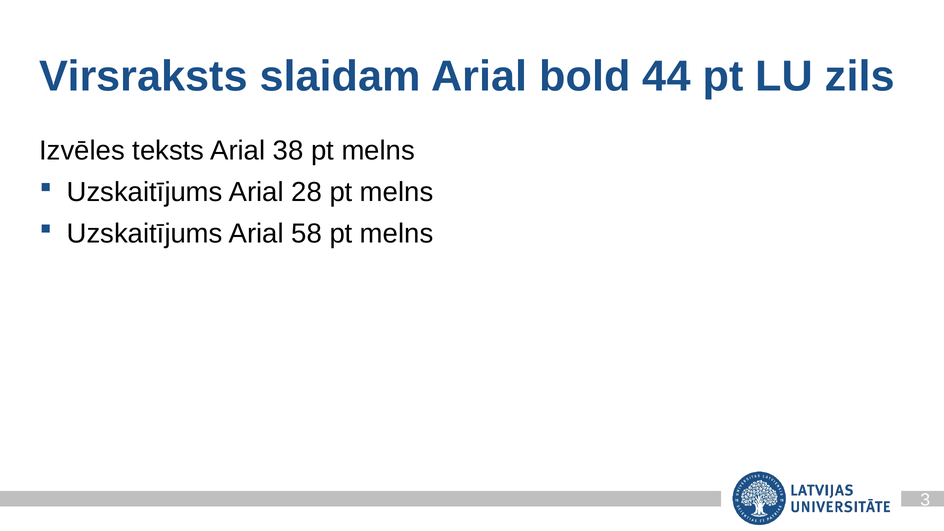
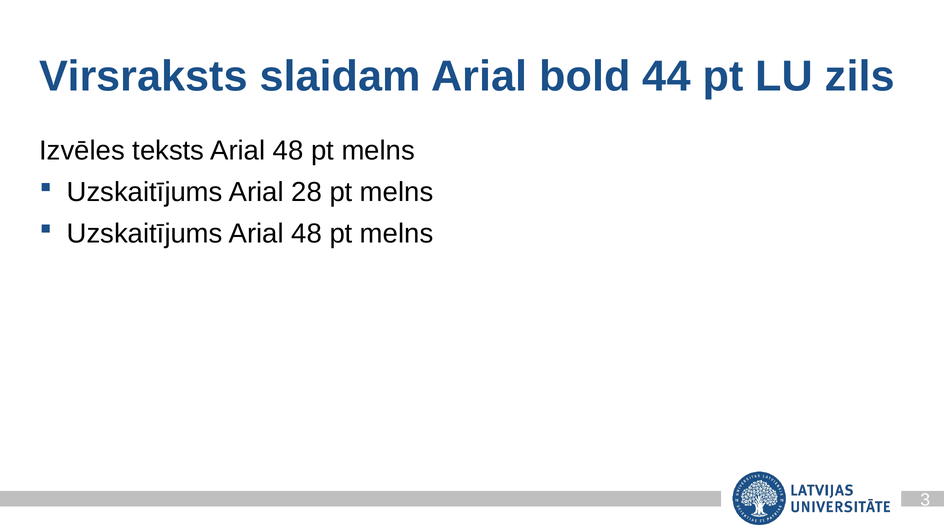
teksts Arial 38: 38 -> 48
Uzskaitījums Arial 58: 58 -> 48
